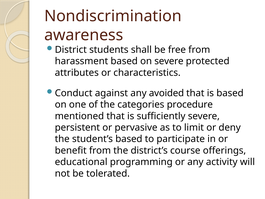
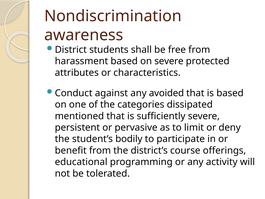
procedure: procedure -> dissipated
student’s based: based -> bodily
